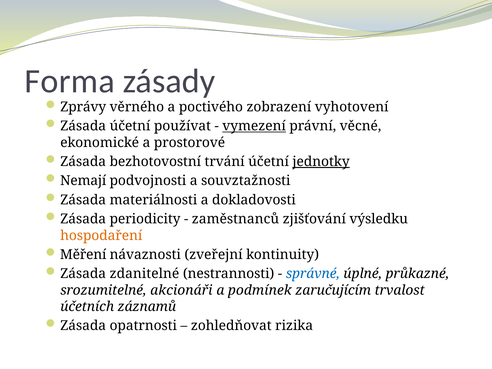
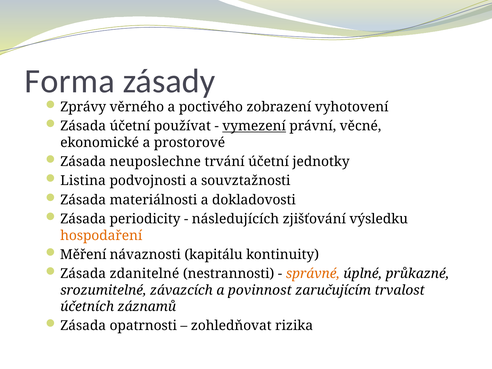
bezhotovostní: bezhotovostní -> neuposlechne
jednotky underline: present -> none
Nemají: Nemají -> Listina
zaměstnanců: zaměstnanců -> následujících
zveřejní: zveřejní -> kapitálu
správné colour: blue -> orange
akcionáři: akcionáři -> závazcích
podmínek: podmínek -> povinnost
